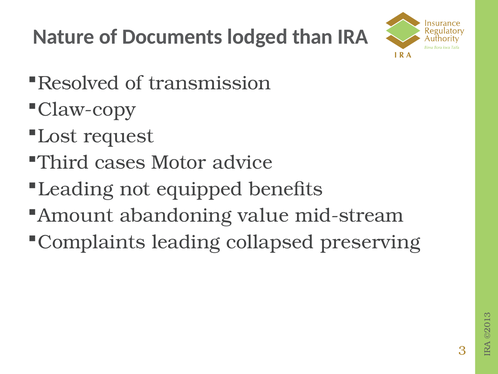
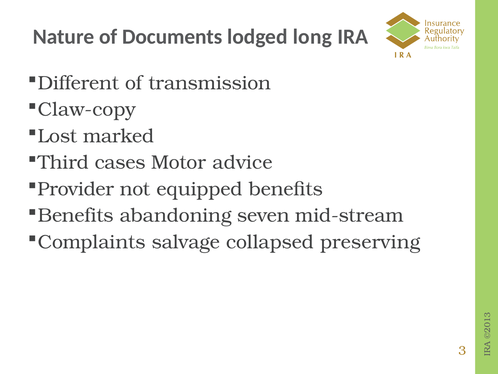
than: than -> long
Resolved: Resolved -> Different
request: request -> marked
Leading at (76, 189): Leading -> Provider
Amount at (76, 215): Amount -> Benefits
value: value -> seven
Complaints leading: leading -> salvage
